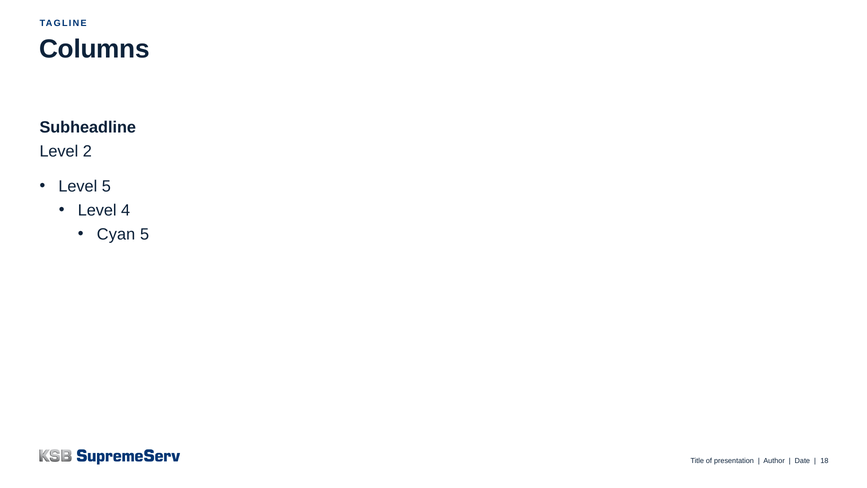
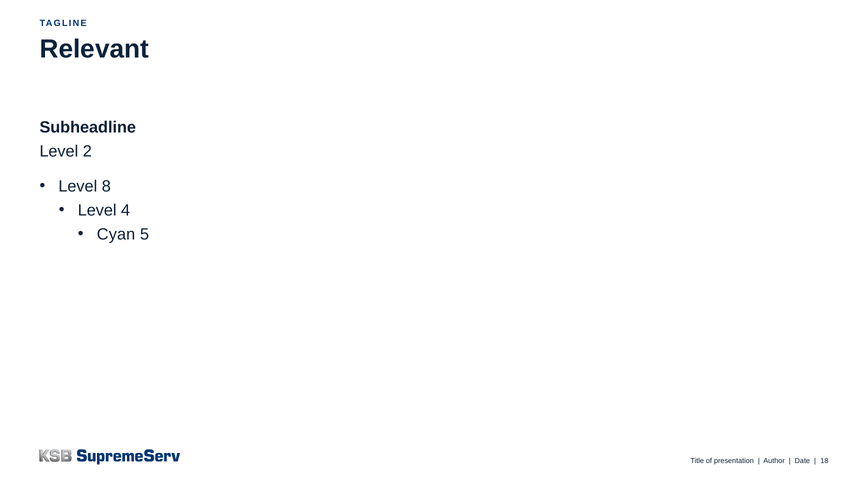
Columns: Columns -> Relevant
Level 5: 5 -> 8
